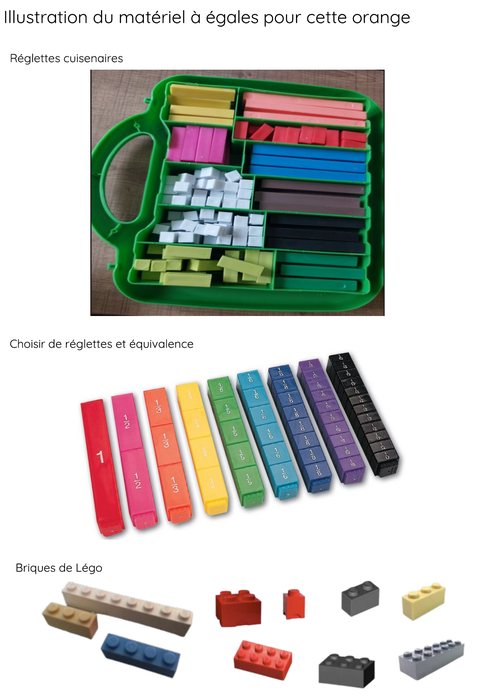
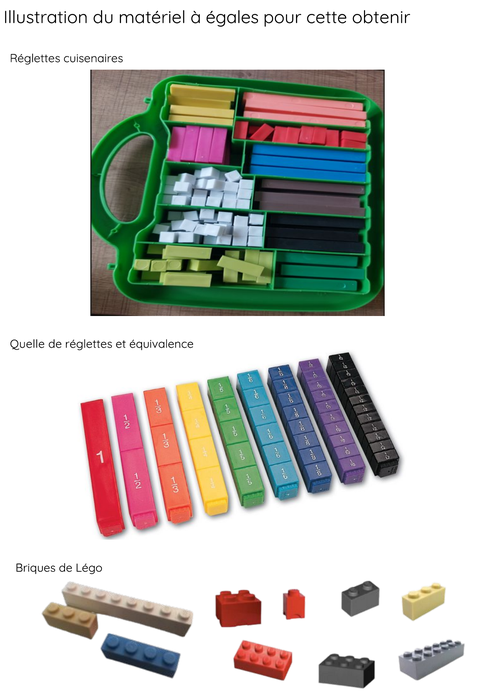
orange: orange -> obtenir
Choisir: Choisir -> Quelle
